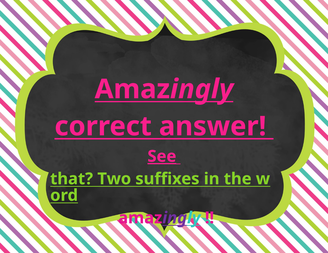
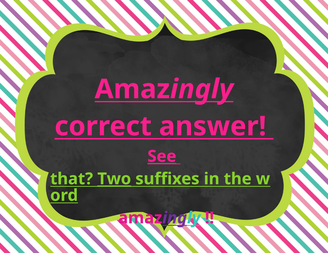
Two underline: none -> present
